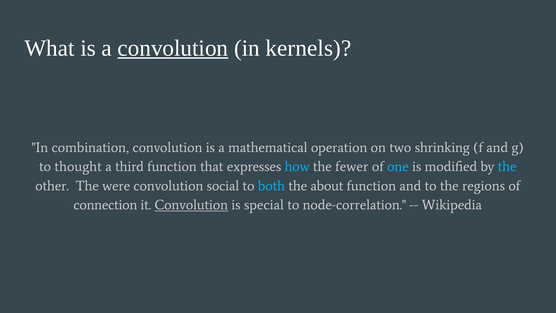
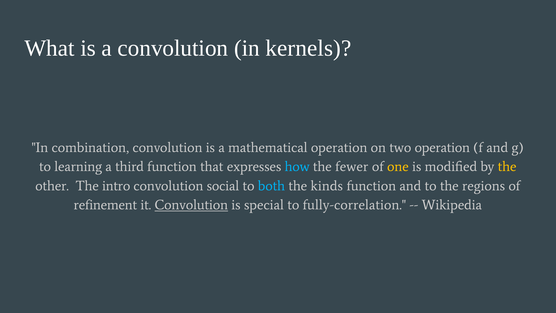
convolution at (173, 48) underline: present -> none
two shrinking: shrinking -> operation
thought: thought -> learning
one colour: light blue -> yellow
the at (507, 167) colour: light blue -> yellow
were: were -> intro
about: about -> kinds
connection: connection -> refinement
node-correlation: node-correlation -> fully-correlation
